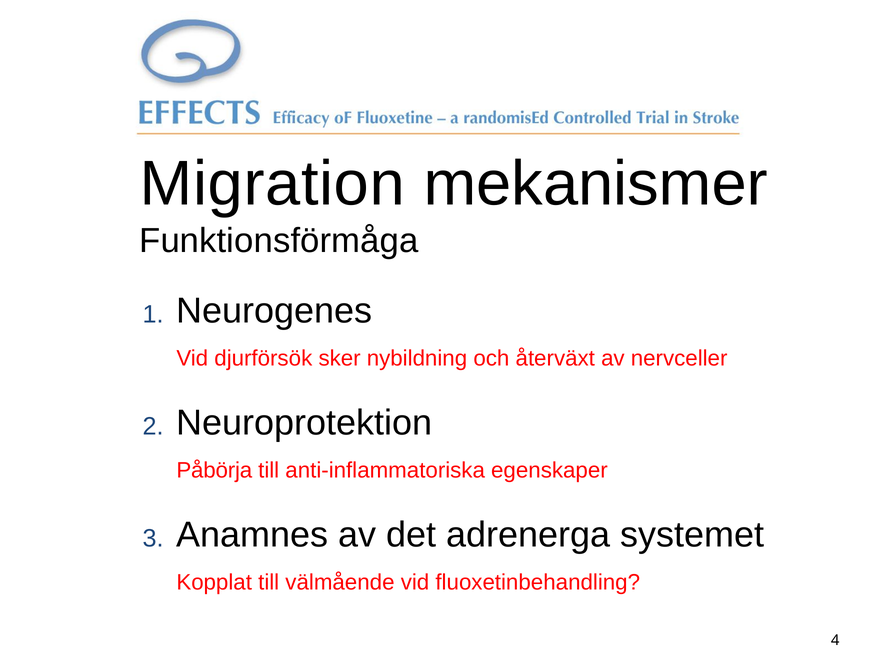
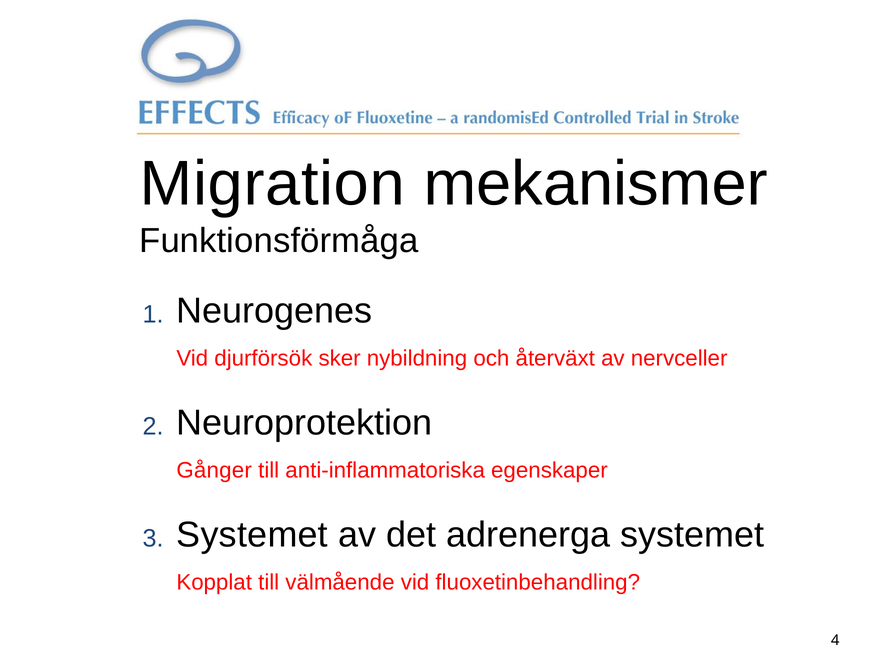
Påbörja: Påbörja -> Gånger
Anamnes at (252, 535): Anamnes -> Systemet
